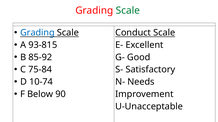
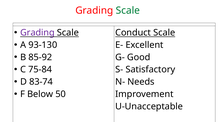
Grading at (37, 33) colour: blue -> purple
93-815: 93-815 -> 93-130
10-74: 10-74 -> 83-74
90: 90 -> 50
